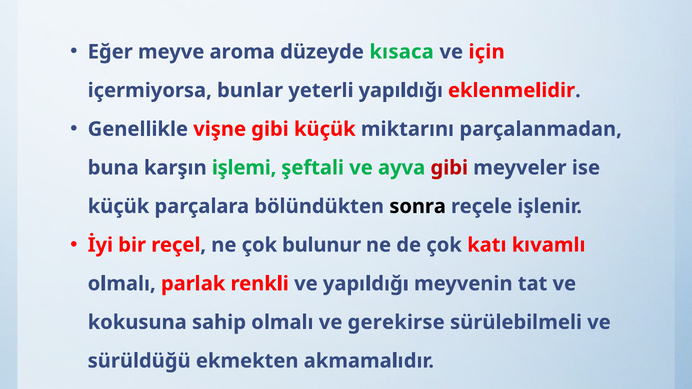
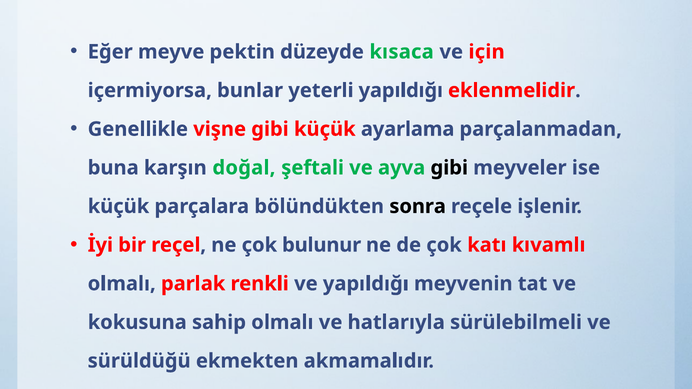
aroma: aroma -> pektin
miktarını: miktarını -> ayarlama
işlemi: işlemi -> doğal
gibi at (449, 168) colour: red -> black
gerekirse: gerekirse -> hatlarıyla
